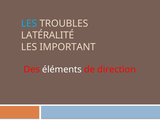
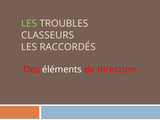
LES at (29, 24) colour: light blue -> light green
LATÉRALITÉ: LATÉRALITÉ -> CLASSEURS
IMPORTANT: IMPORTANT -> RACCORDÉS
